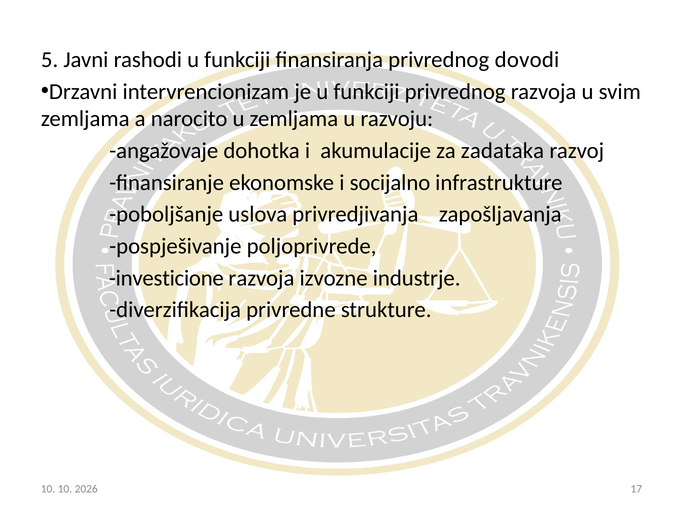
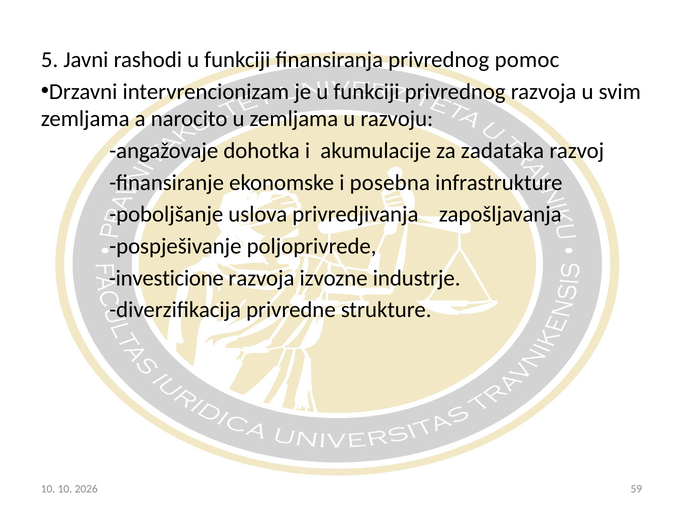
dovodi: dovodi -> pomoc
socijalno: socijalno -> posebna
17: 17 -> 59
